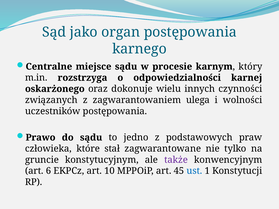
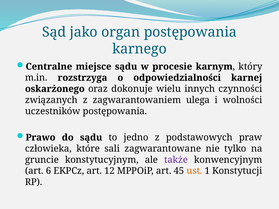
stał: stał -> sali
10: 10 -> 12
ust colour: blue -> orange
